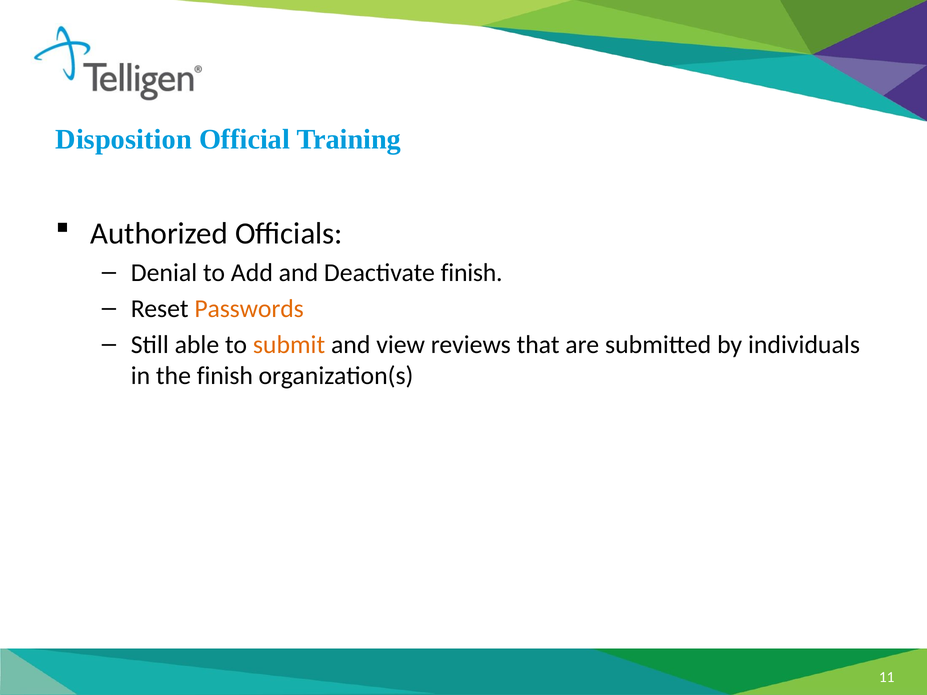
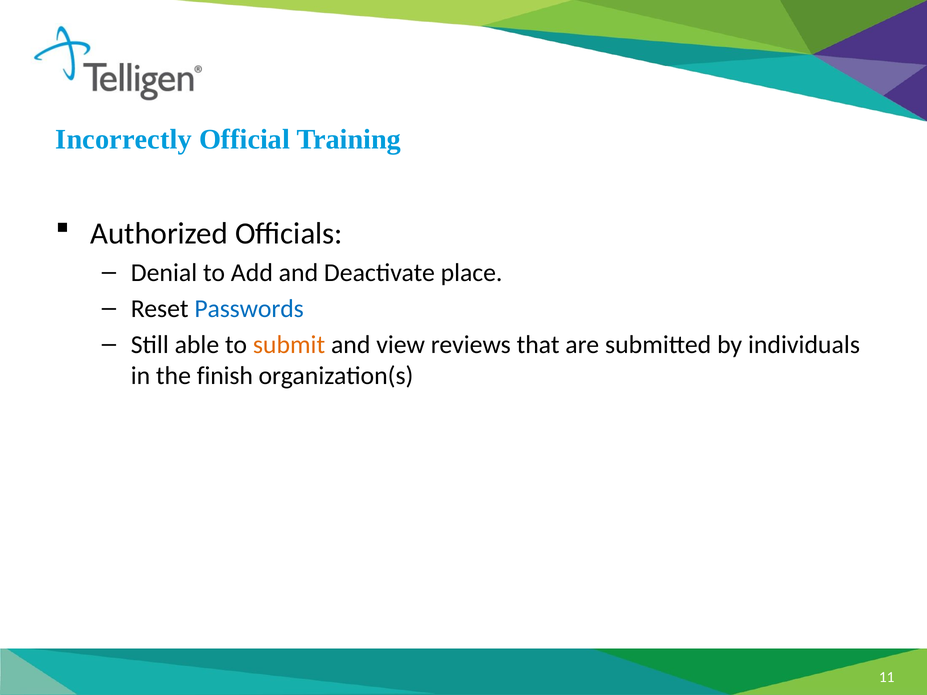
Disposition: Disposition -> Incorrectly
Deactivate finish: finish -> place
Passwords colour: orange -> blue
